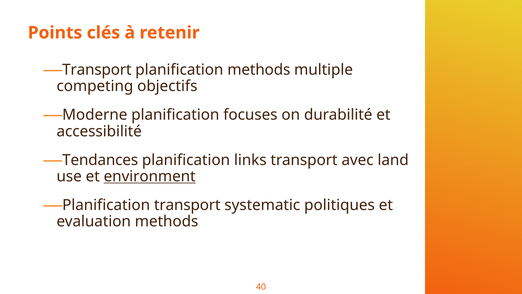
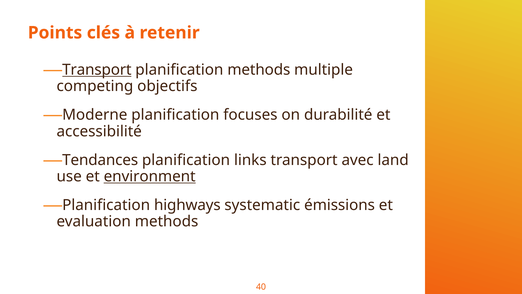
Transport at (97, 70) underline: none -> present
Planification transport: transport -> highways
politiques: politiques -> émissions
